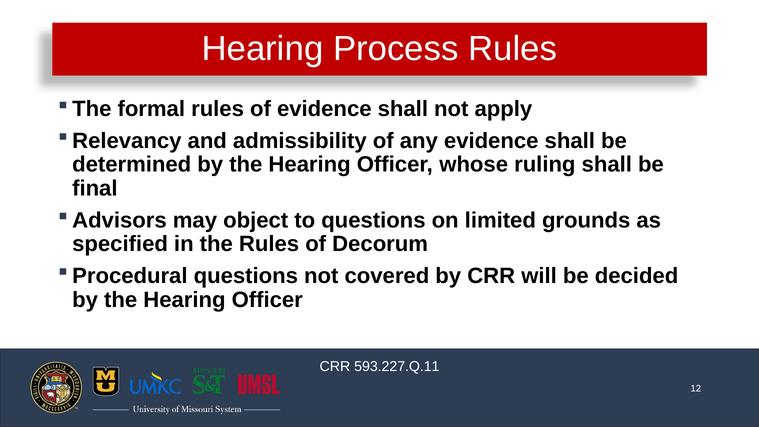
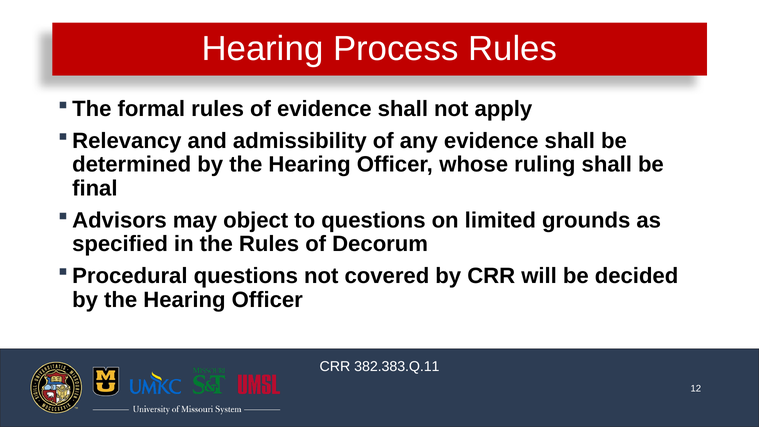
593.227.Q.11: 593.227.Q.11 -> 382.383.Q.11
